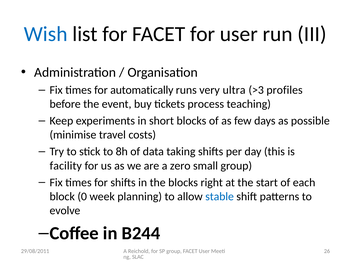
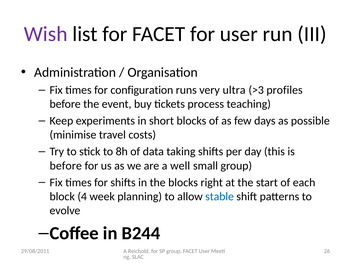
Wish colour: blue -> purple
automatically: automatically -> configuration
facility at (66, 166): facility -> before
zero: zero -> well
0: 0 -> 4
